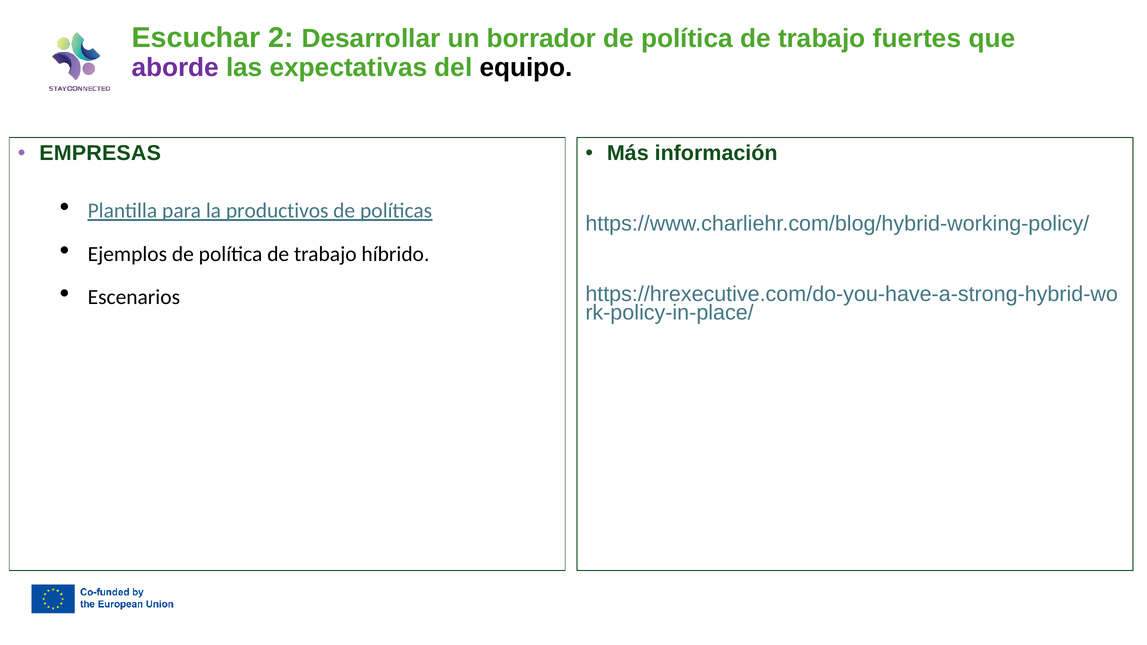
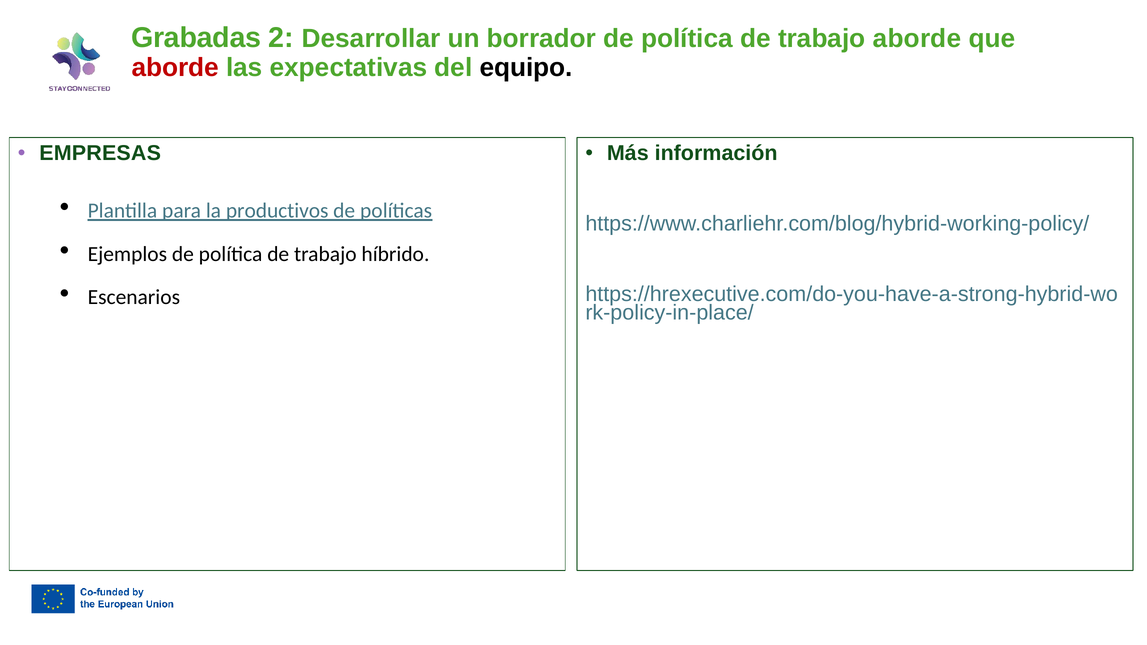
Escuchar: Escuchar -> Grabadas
trabajo fuertes: fuertes -> aborde
aborde at (175, 67) colour: purple -> red
